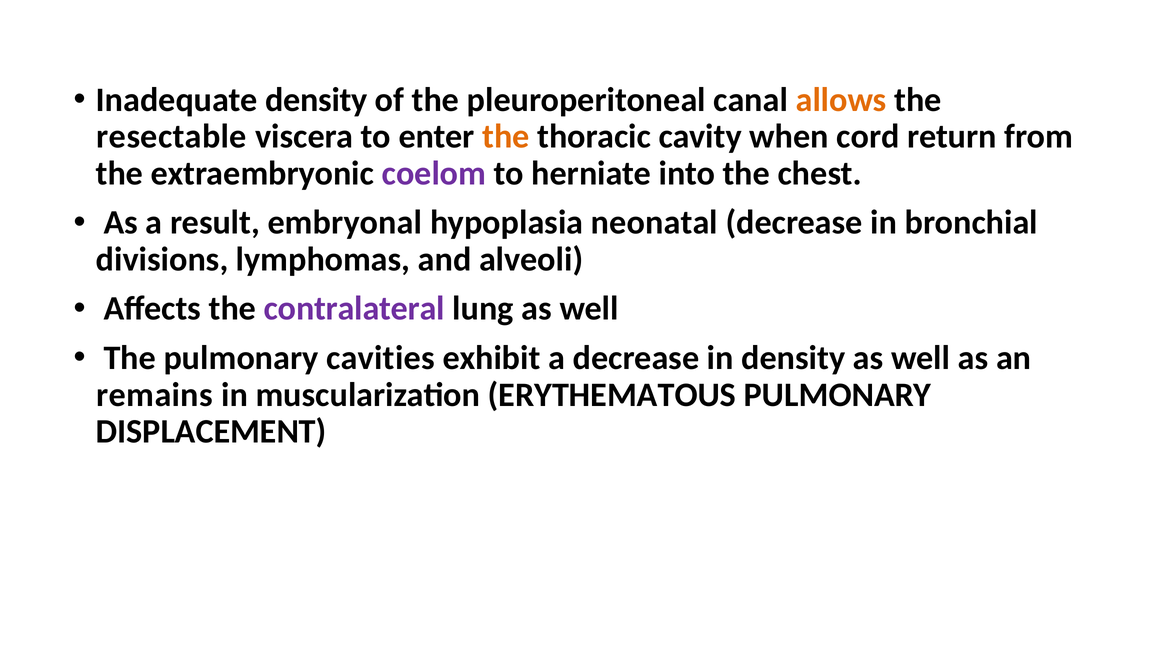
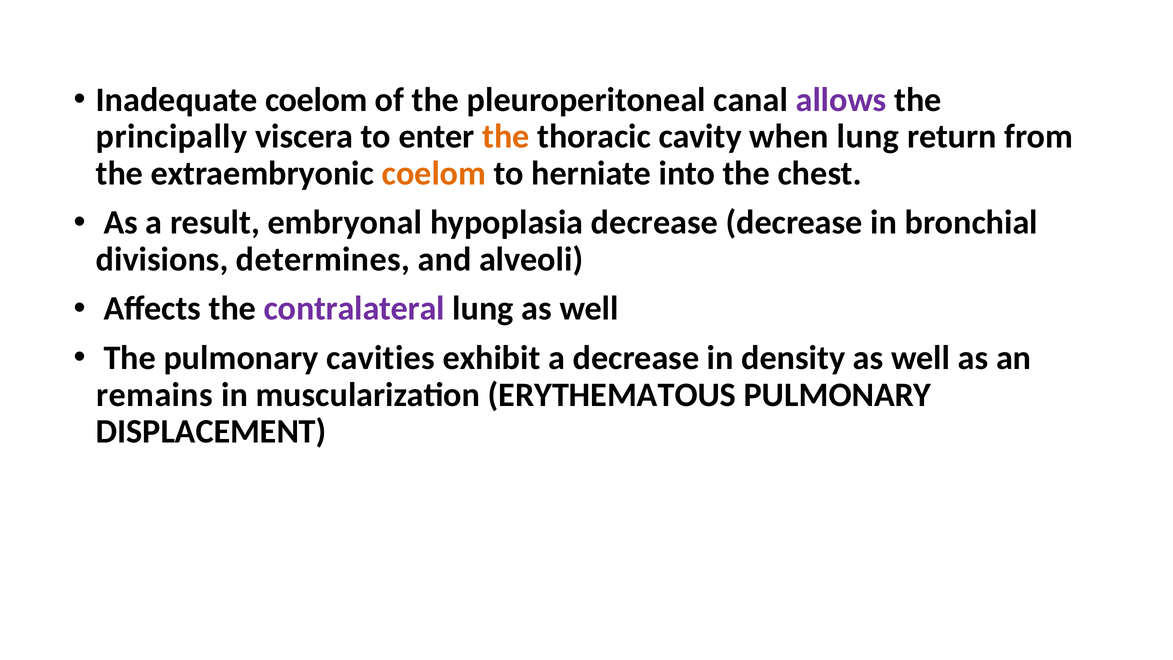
Inadequate density: density -> coelom
allows colour: orange -> purple
resectable: resectable -> principally
when cord: cord -> lung
coelom at (434, 173) colour: purple -> orange
hypoplasia neonatal: neonatal -> decrease
lymphomas: lymphomas -> determines
